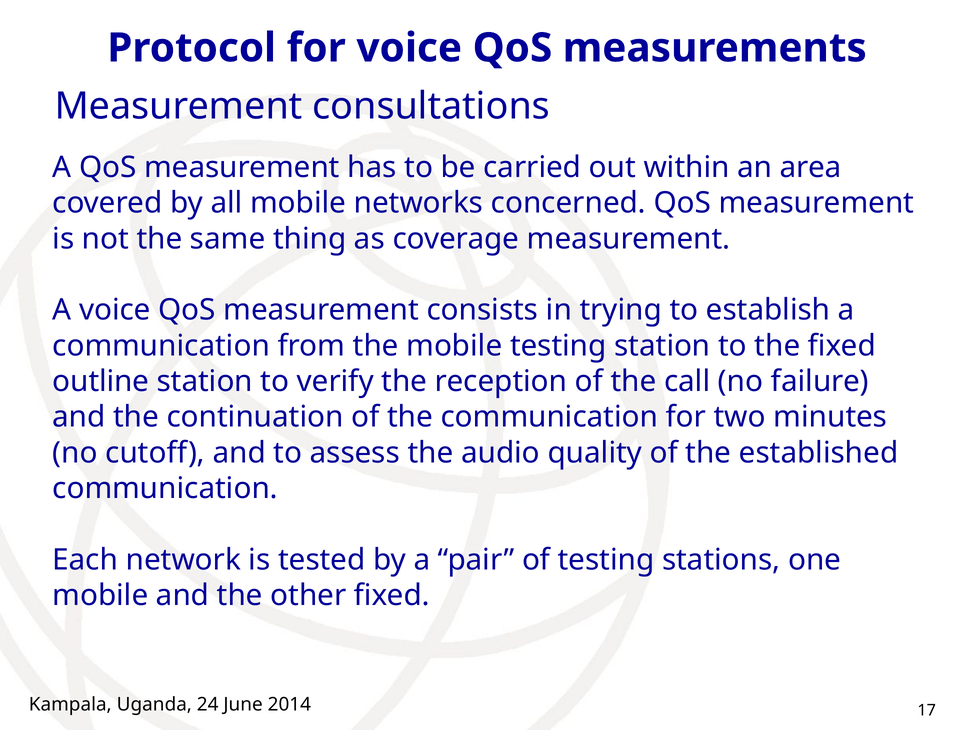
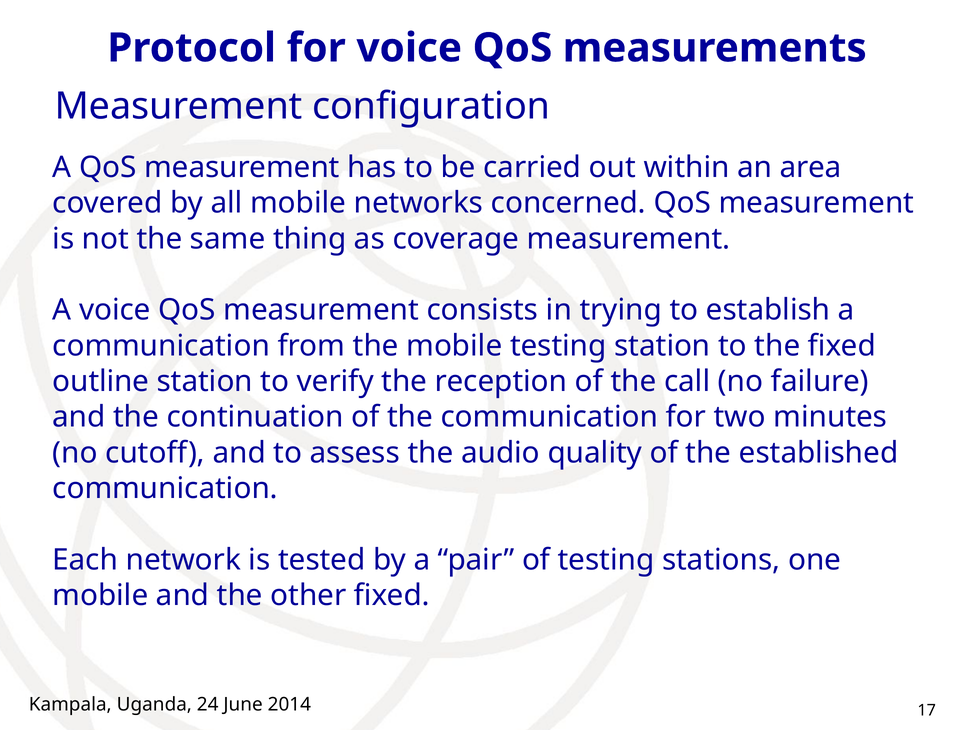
consultations: consultations -> configuration
